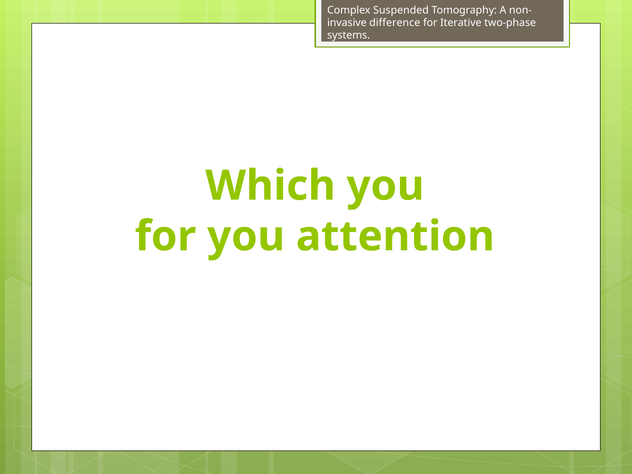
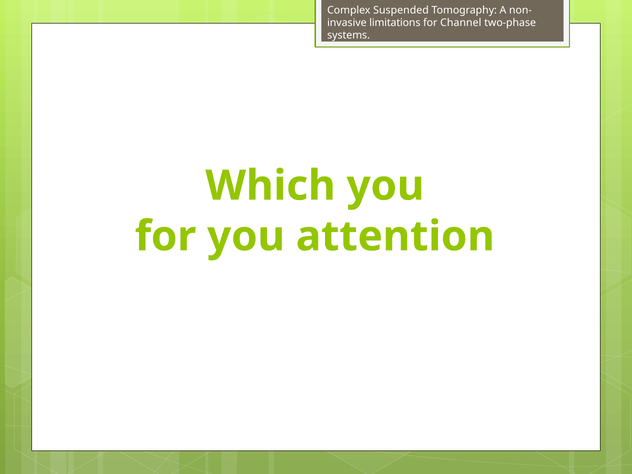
difference: difference -> limitations
Iterative: Iterative -> Channel
